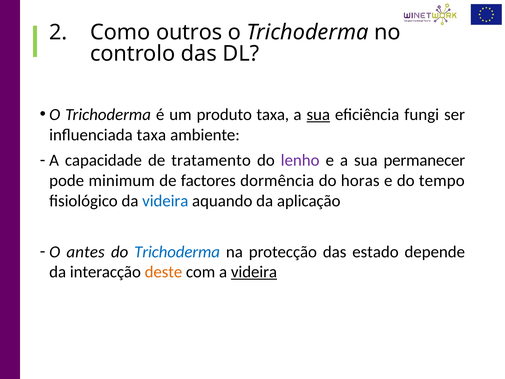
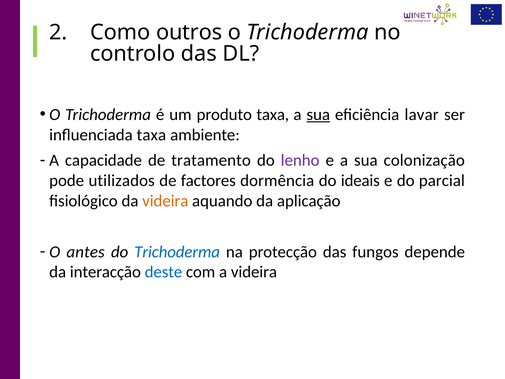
fungi: fungi -> lavar
permanecer: permanecer -> colonização
minimum: minimum -> utilizados
horas: horas -> ideais
tempo: tempo -> parcial
videira at (165, 201) colour: blue -> orange
estado: estado -> fungos
deste colour: orange -> blue
videira at (254, 272) underline: present -> none
